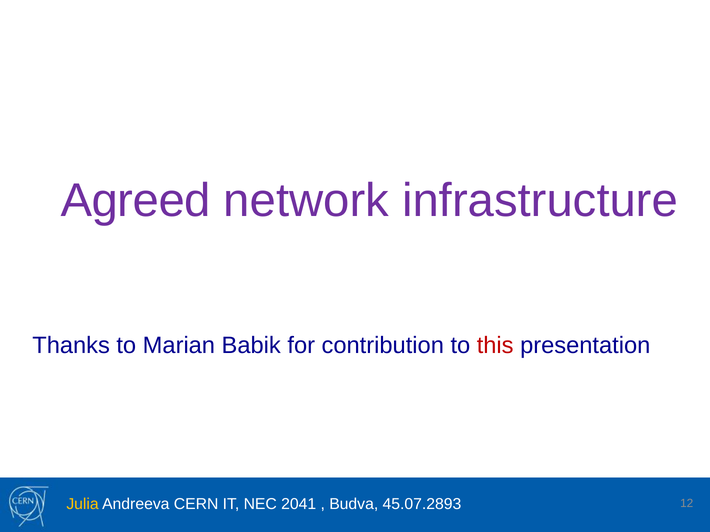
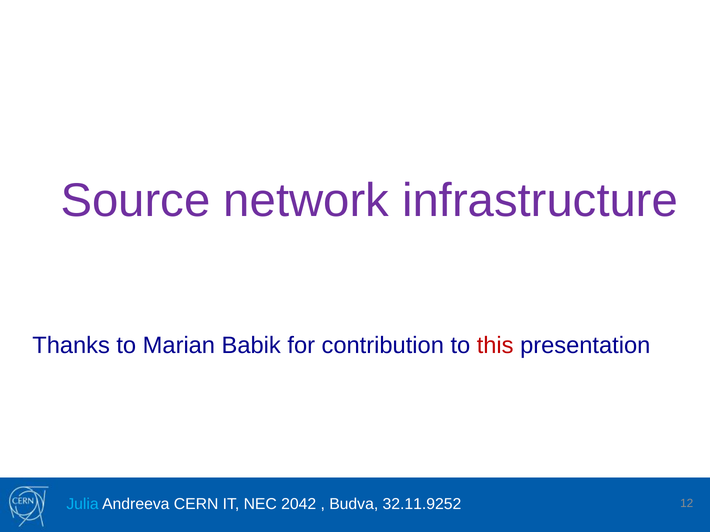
Agreed: Agreed -> Source
Julia colour: yellow -> light blue
2041: 2041 -> 2042
45.07.2893: 45.07.2893 -> 32.11.9252
